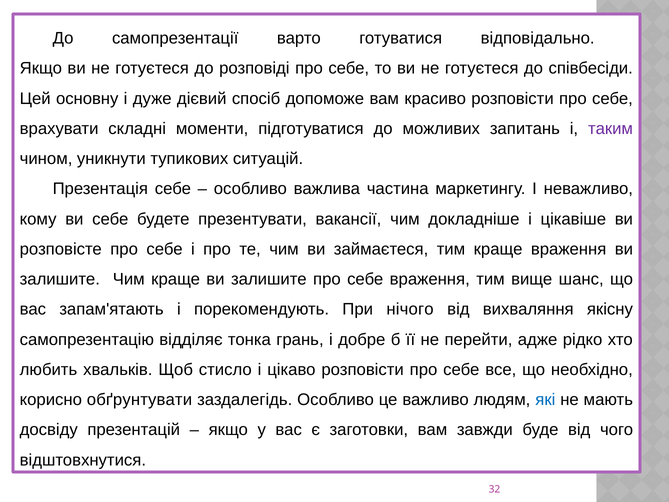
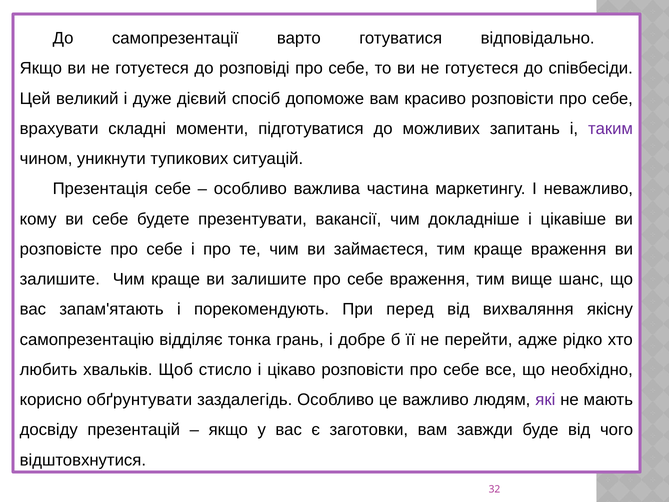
основну: основну -> великий
нічого: нічого -> перед
які colour: blue -> purple
